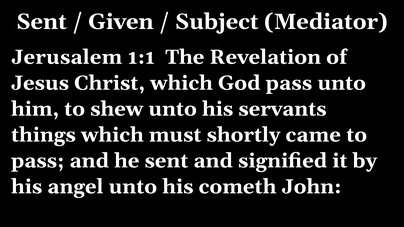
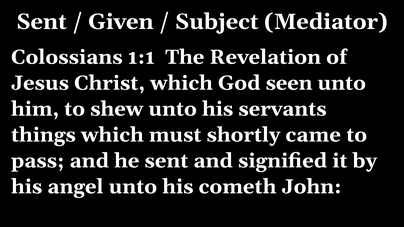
Jerusalem: Jerusalem -> Colossians
God pass: pass -> seen
